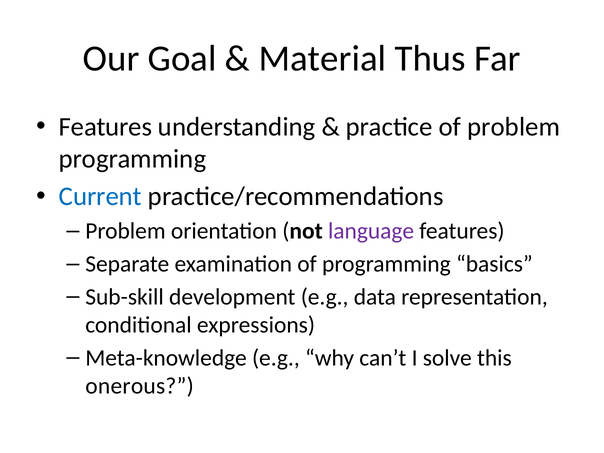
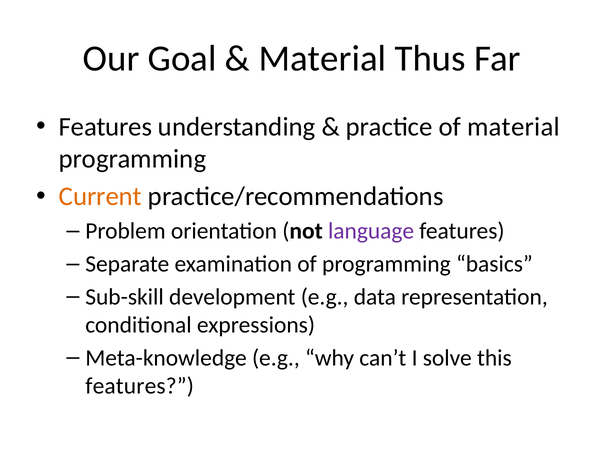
of problem: problem -> material
Current colour: blue -> orange
onerous at (140, 386): onerous -> features
